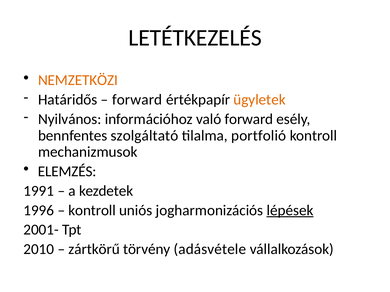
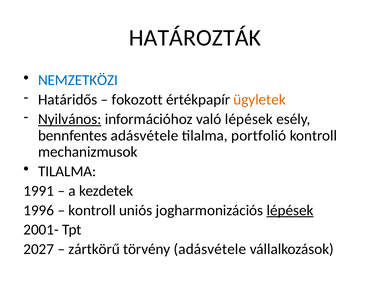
LETÉTKEZELÉS: LETÉTKEZELÉS -> HATÁROZTÁK
NEMZETKÖZI colour: orange -> blue
forward at (137, 100): forward -> fokozott
Nyilvános underline: none -> present
való forward: forward -> lépések
bennfentes szolgáltató: szolgáltató -> adásvétele
ELEMZÉS at (67, 172): ELEMZÉS -> TILALMA
2010: 2010 -> 2027
